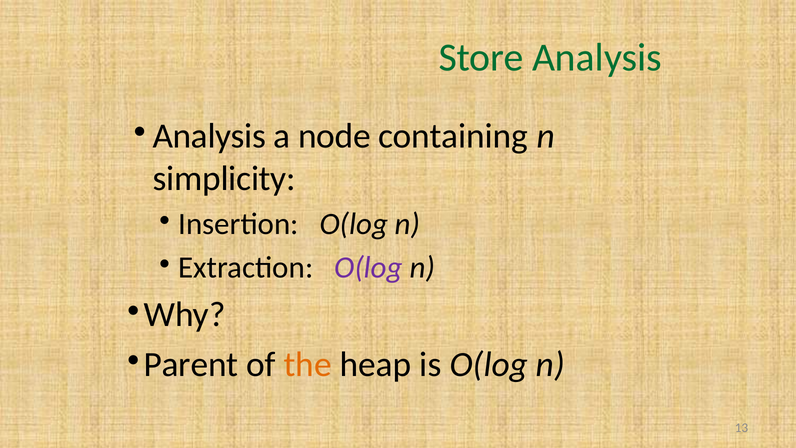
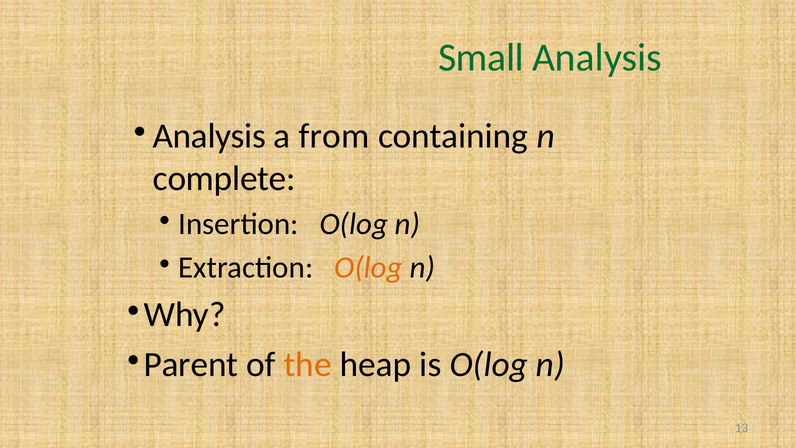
Store: Store -> Small
node: node -> from
simplicity: simplicity -> complete
O(log at (369, 267) colour: purple -> orange
